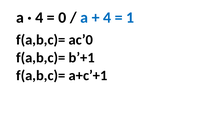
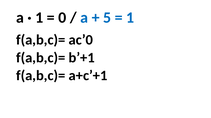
4 at (39, 18): 4 -> 1
4 at (107, 18): 4 -> 5
